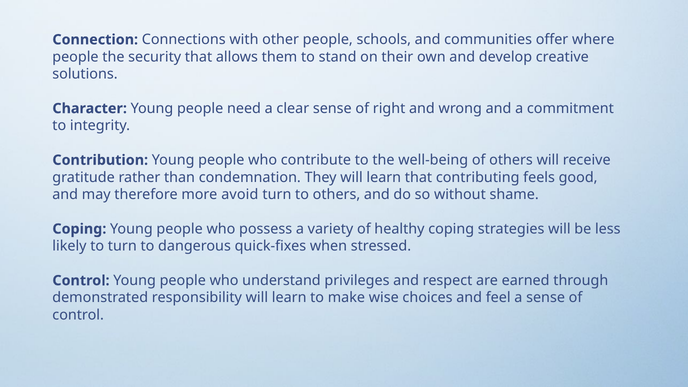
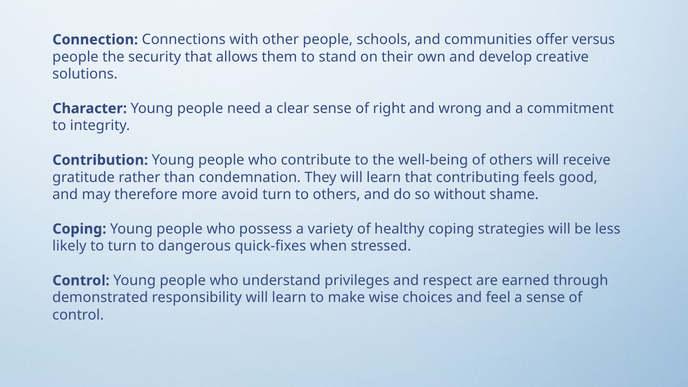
where: where -> versus
